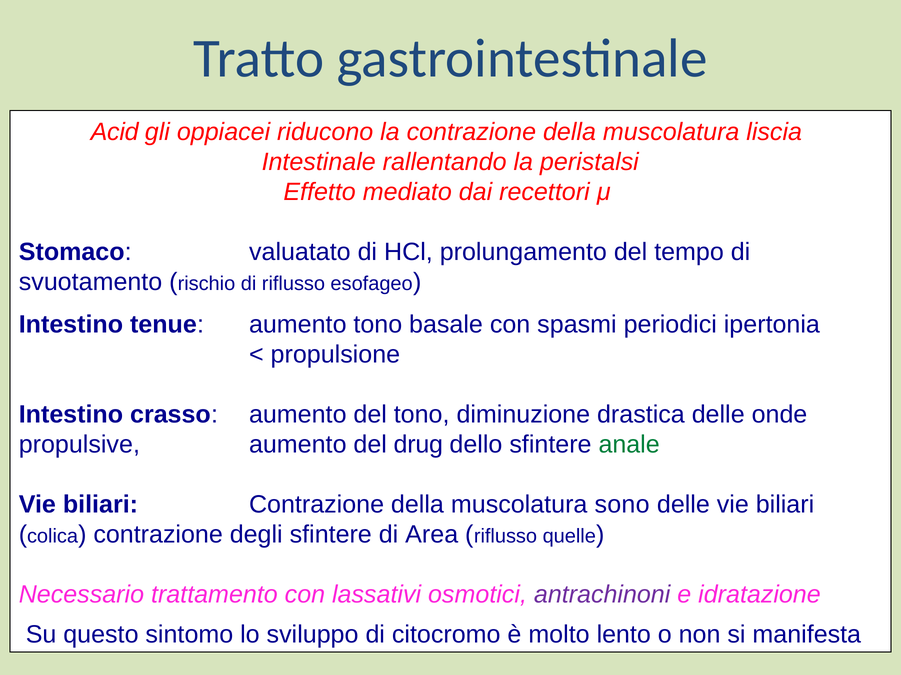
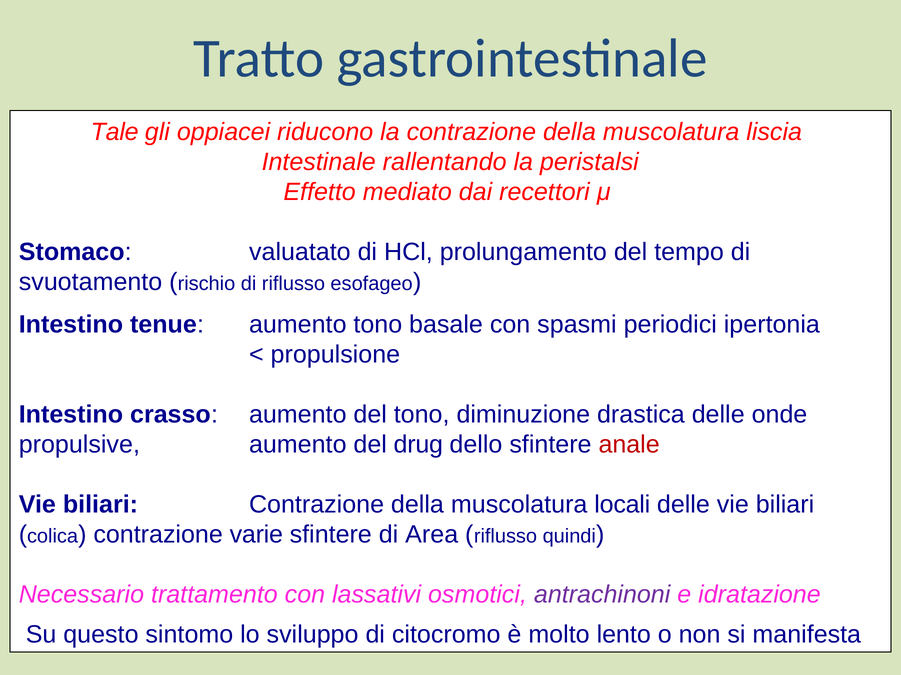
Acid: Acid -> Tale
anale colour: green -> red
sono: sono -> locali
degli: degli -> varie
quelle: quelle -> quindi
